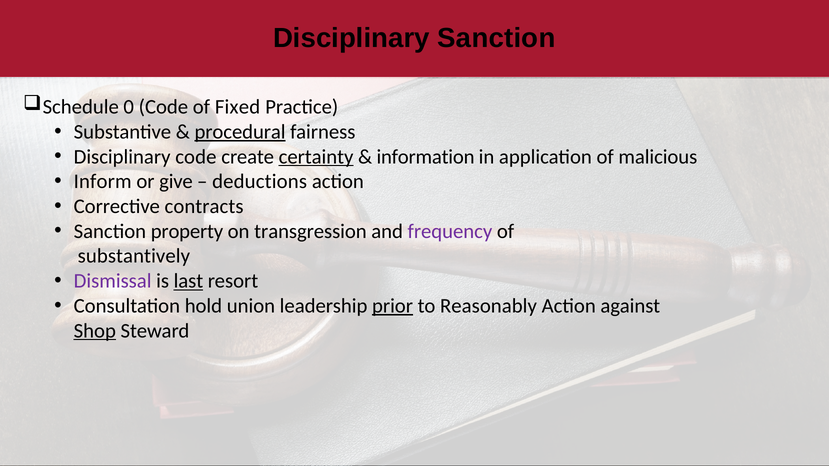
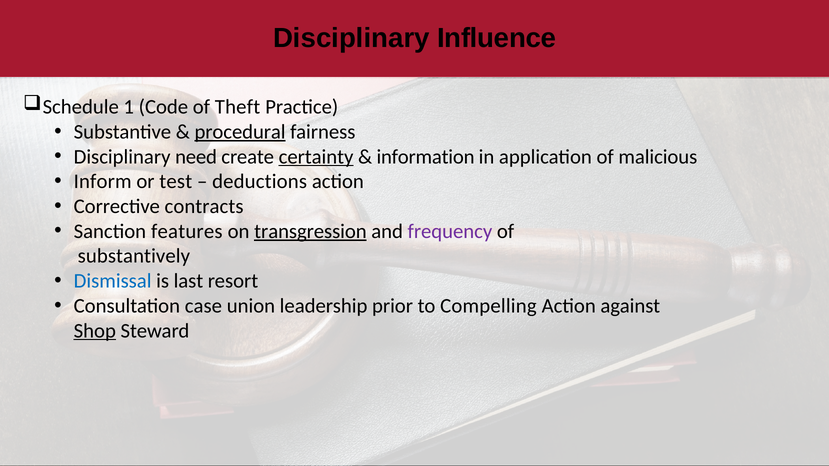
Disciplinary Sanction: Sanction -> Influence
0: 0 -> 1
Fixed: Fixed -> Theft
Disciplinary code: code -> need
give: give -> test
property: property -> features
transgression underline: none -> present
Dismissal colour: purple -> blue
last underline: present -> none
hold: hold -> case
prior underline: present -> none
Reasonably: Reasonably -> Compelling
